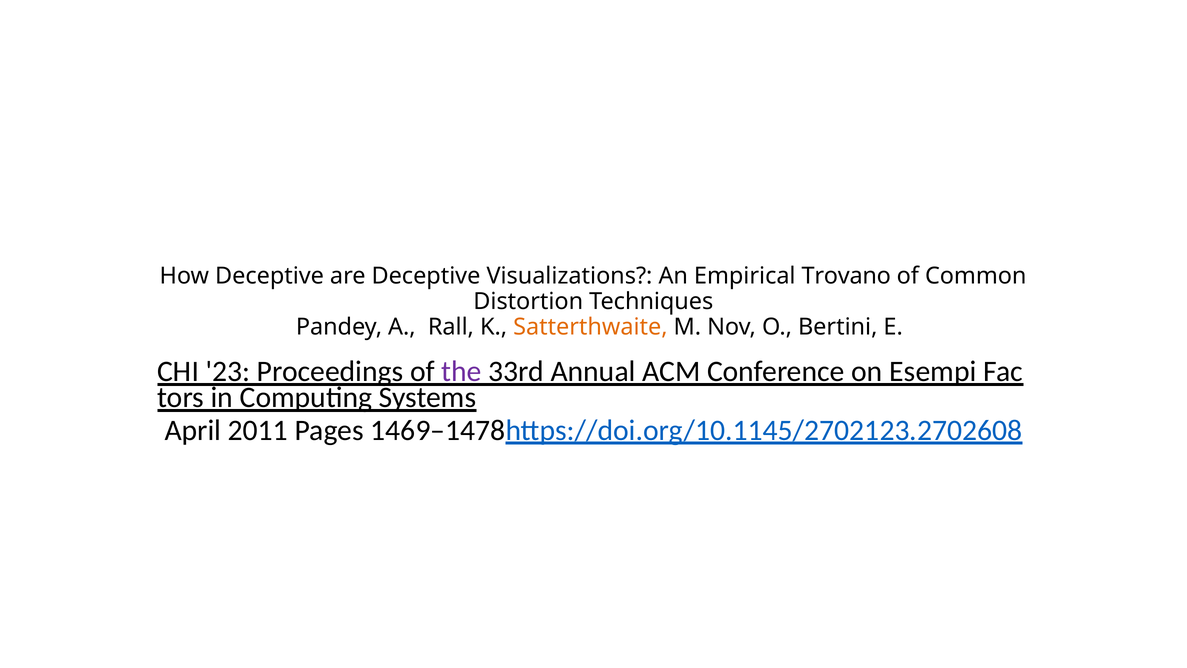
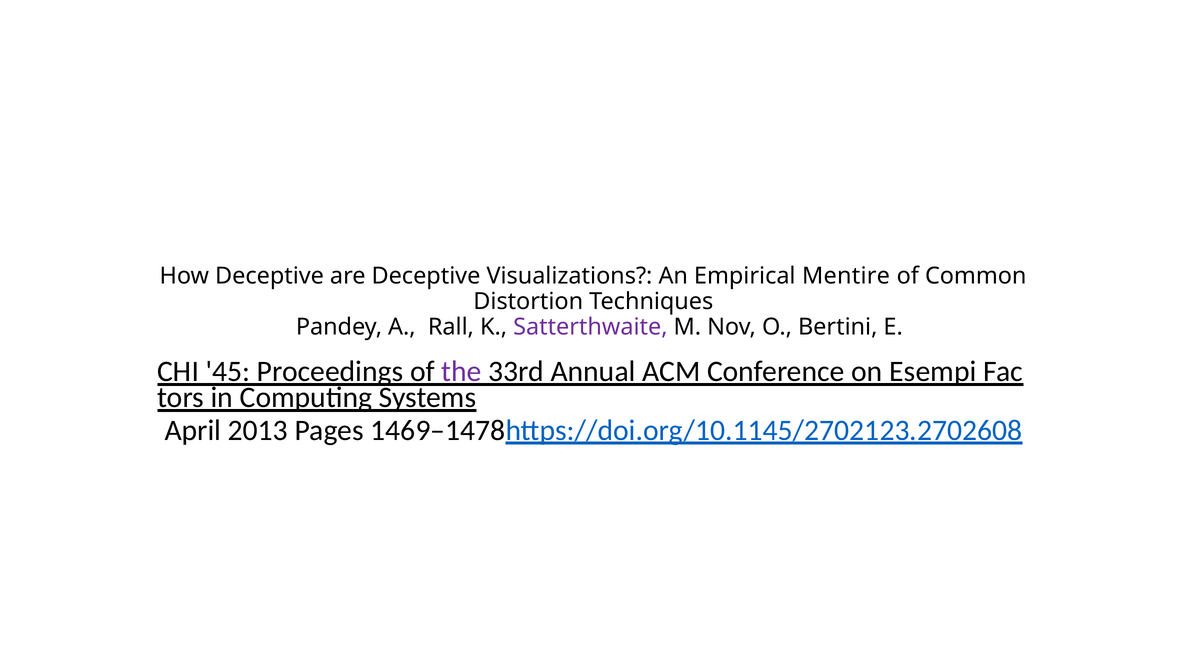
Trovano: Trovano -> Mentire
Satterthwaite colour: orange -> purple
23: 23 -> 45
2011: 2011 -> 2013
